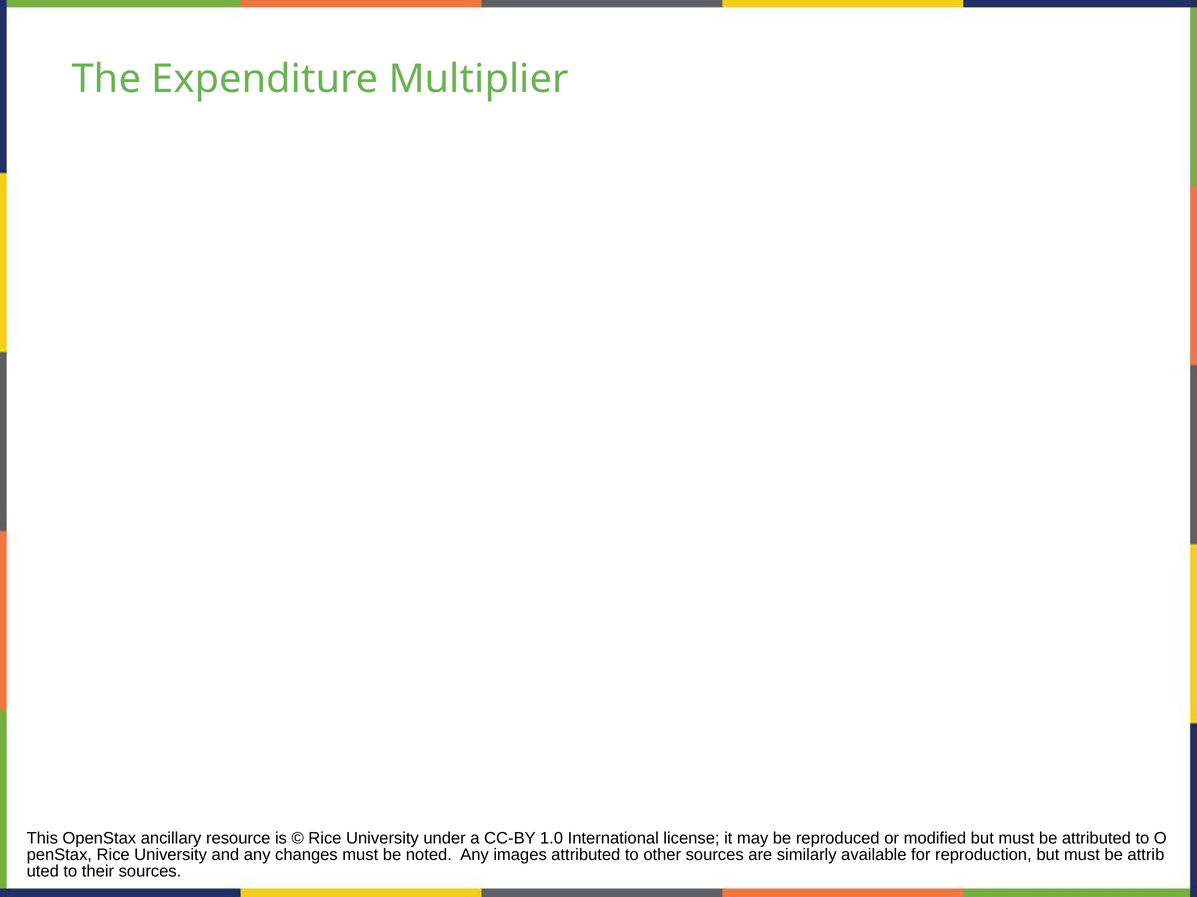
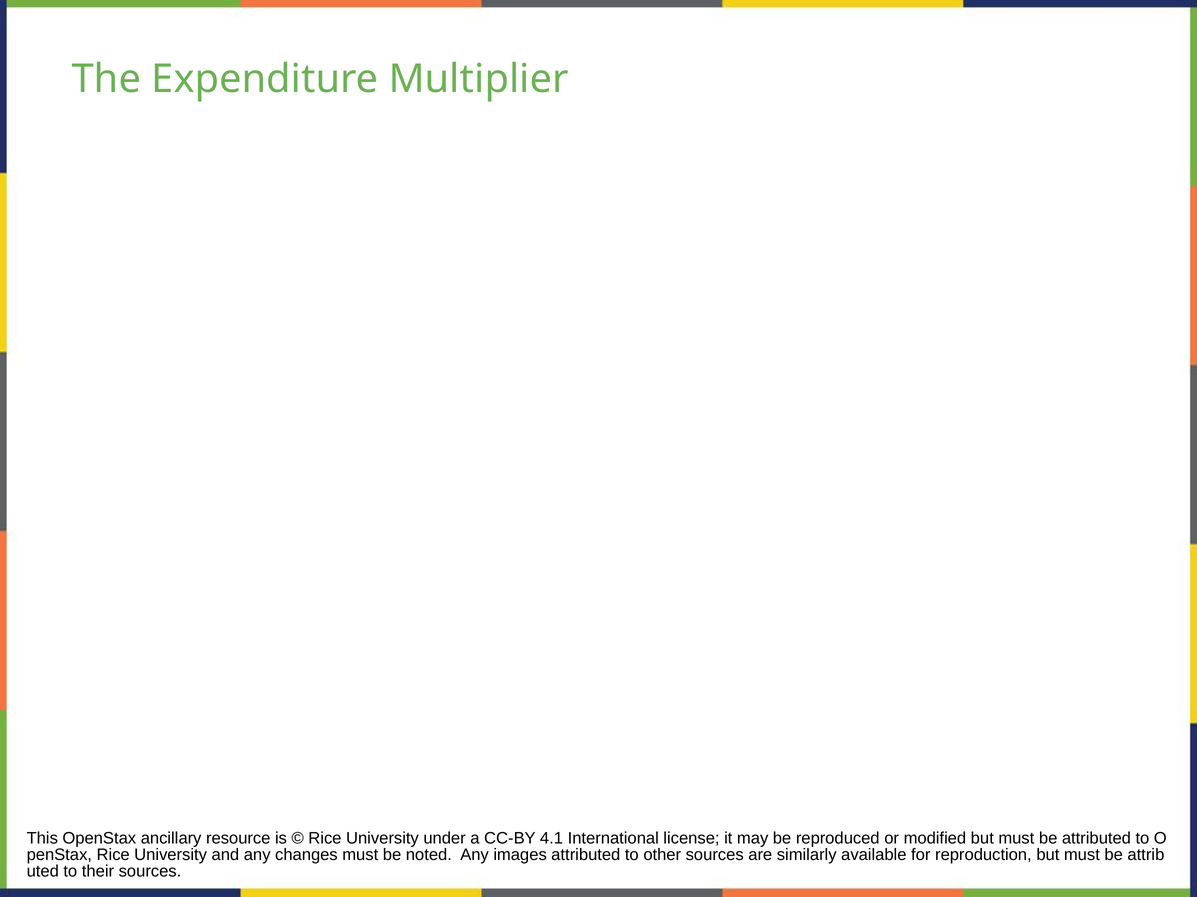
1.0: 1.0 -> 4.1
